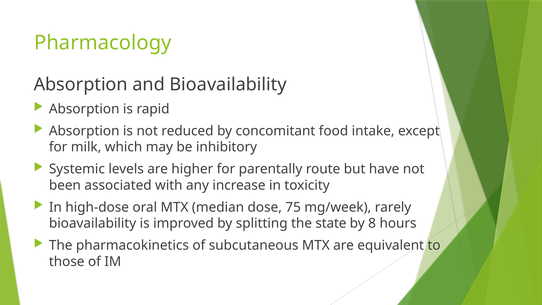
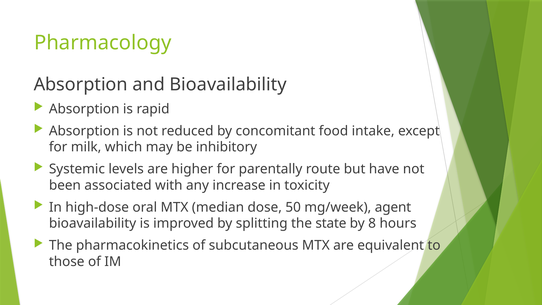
75: 75 -> 50
rarely: rarely -> agent
